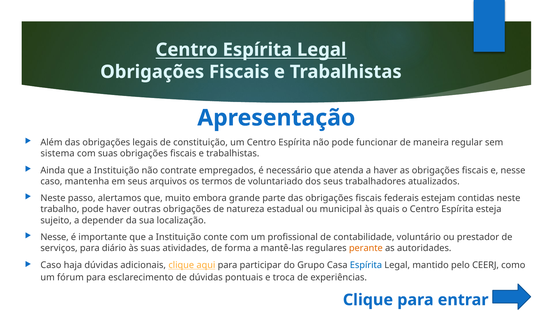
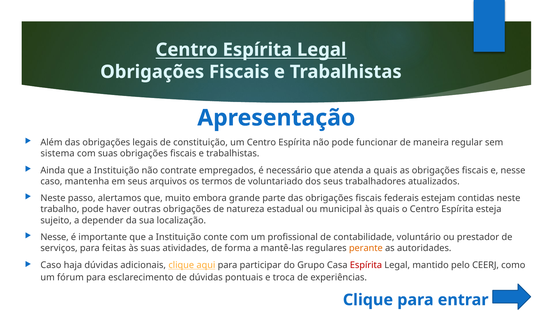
a haver: haver -> quais
diário: diário -> feitas
Espírita at (366, 265) colour: blue -> red
